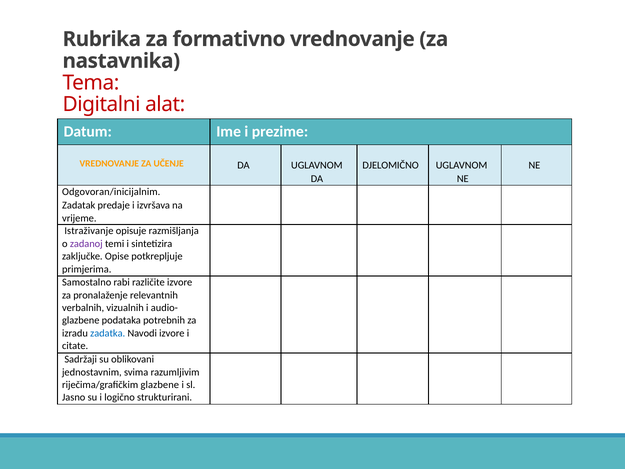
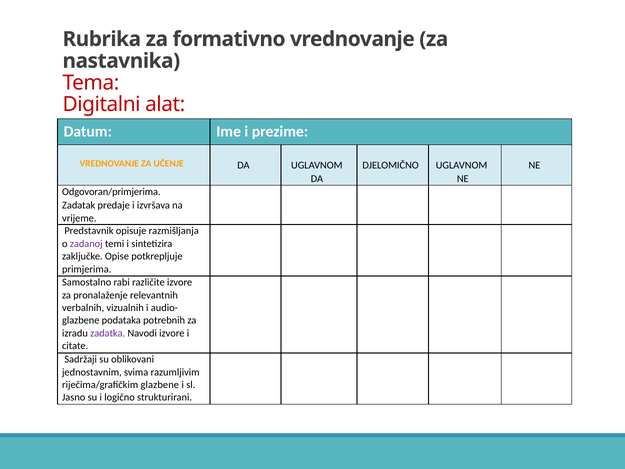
Odgovoran/inicijalnim: Odgovoran/inicijalnim -> Odgovoran/primjerima
Istraživanje: Istraživanje -> Predstavnik
zadatka colour: blue -> purple
